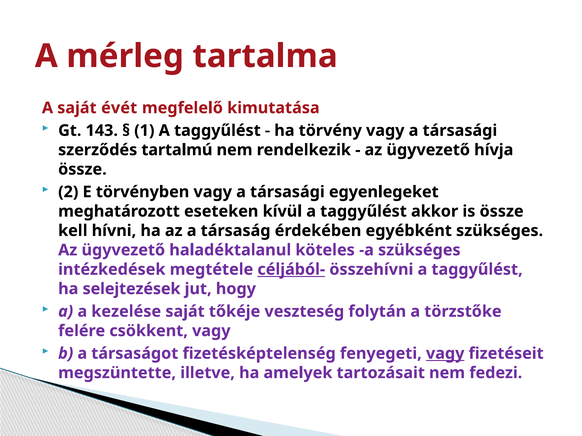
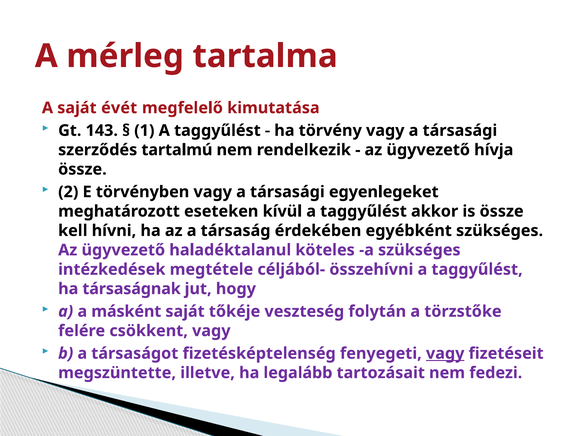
céljából- underline: present -> none
selejtezések: selejtezések -> társaságnak
kezelése: kezelése -> másként
amelyek: amelyek -> legalább
